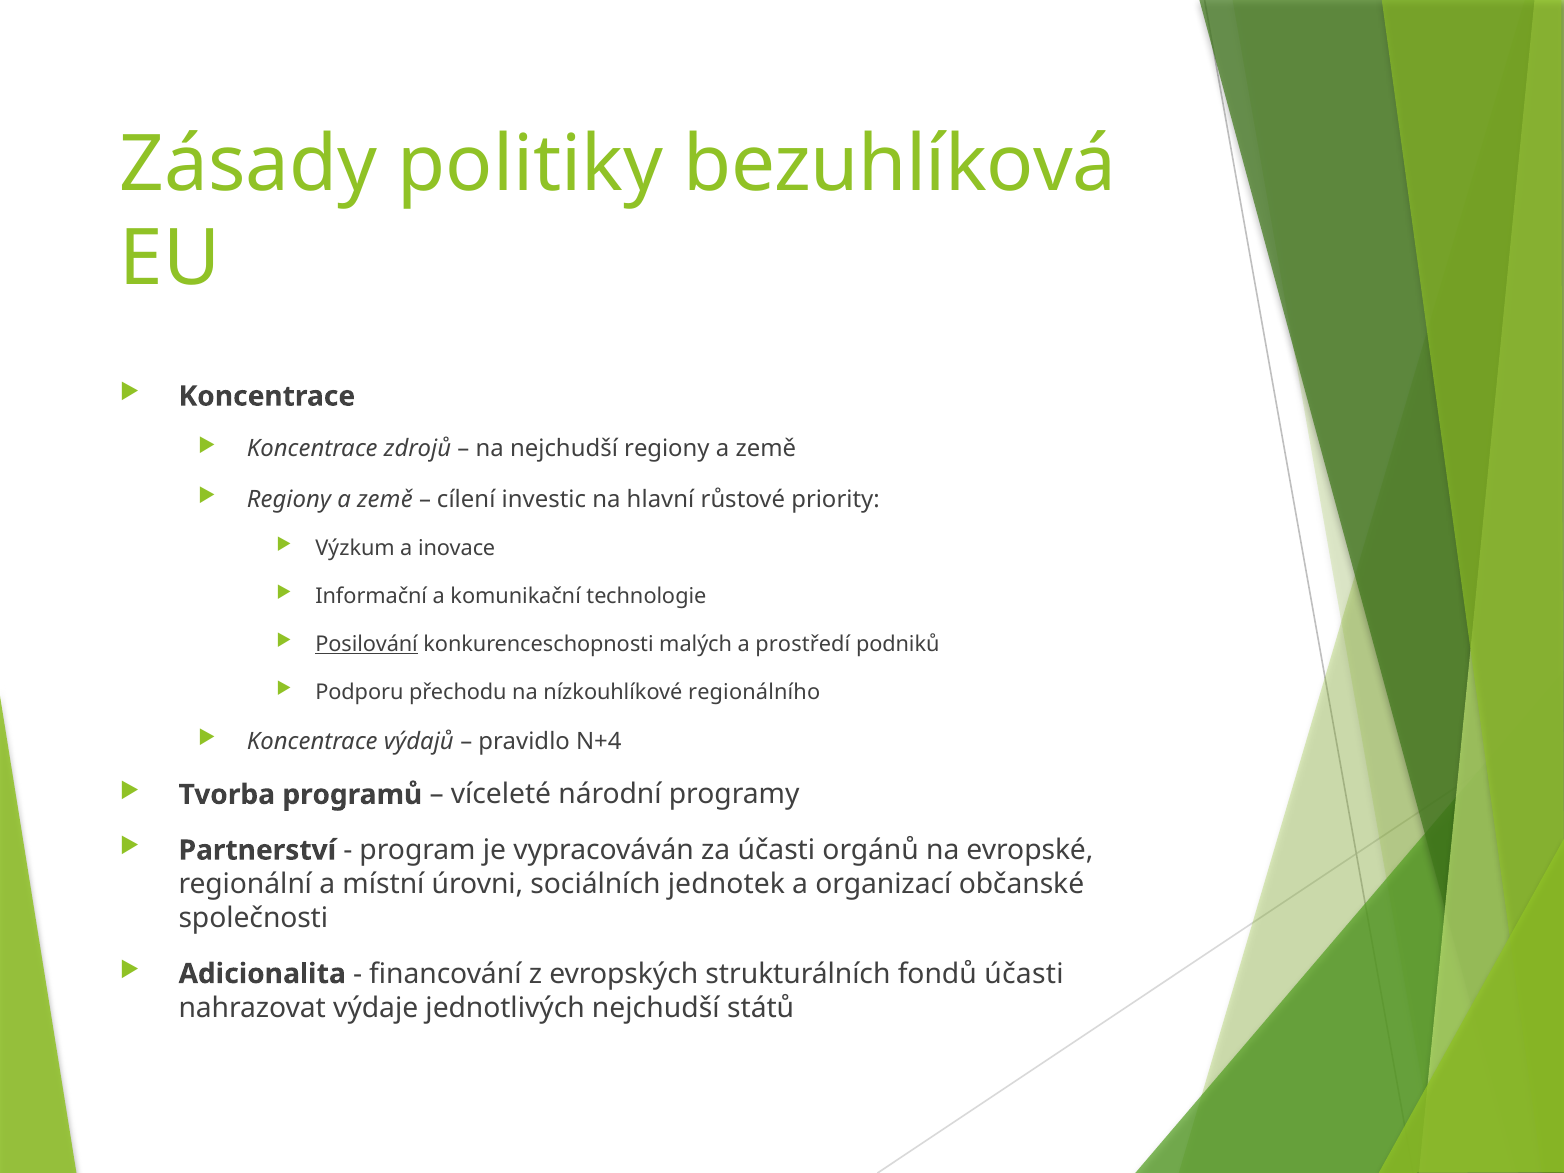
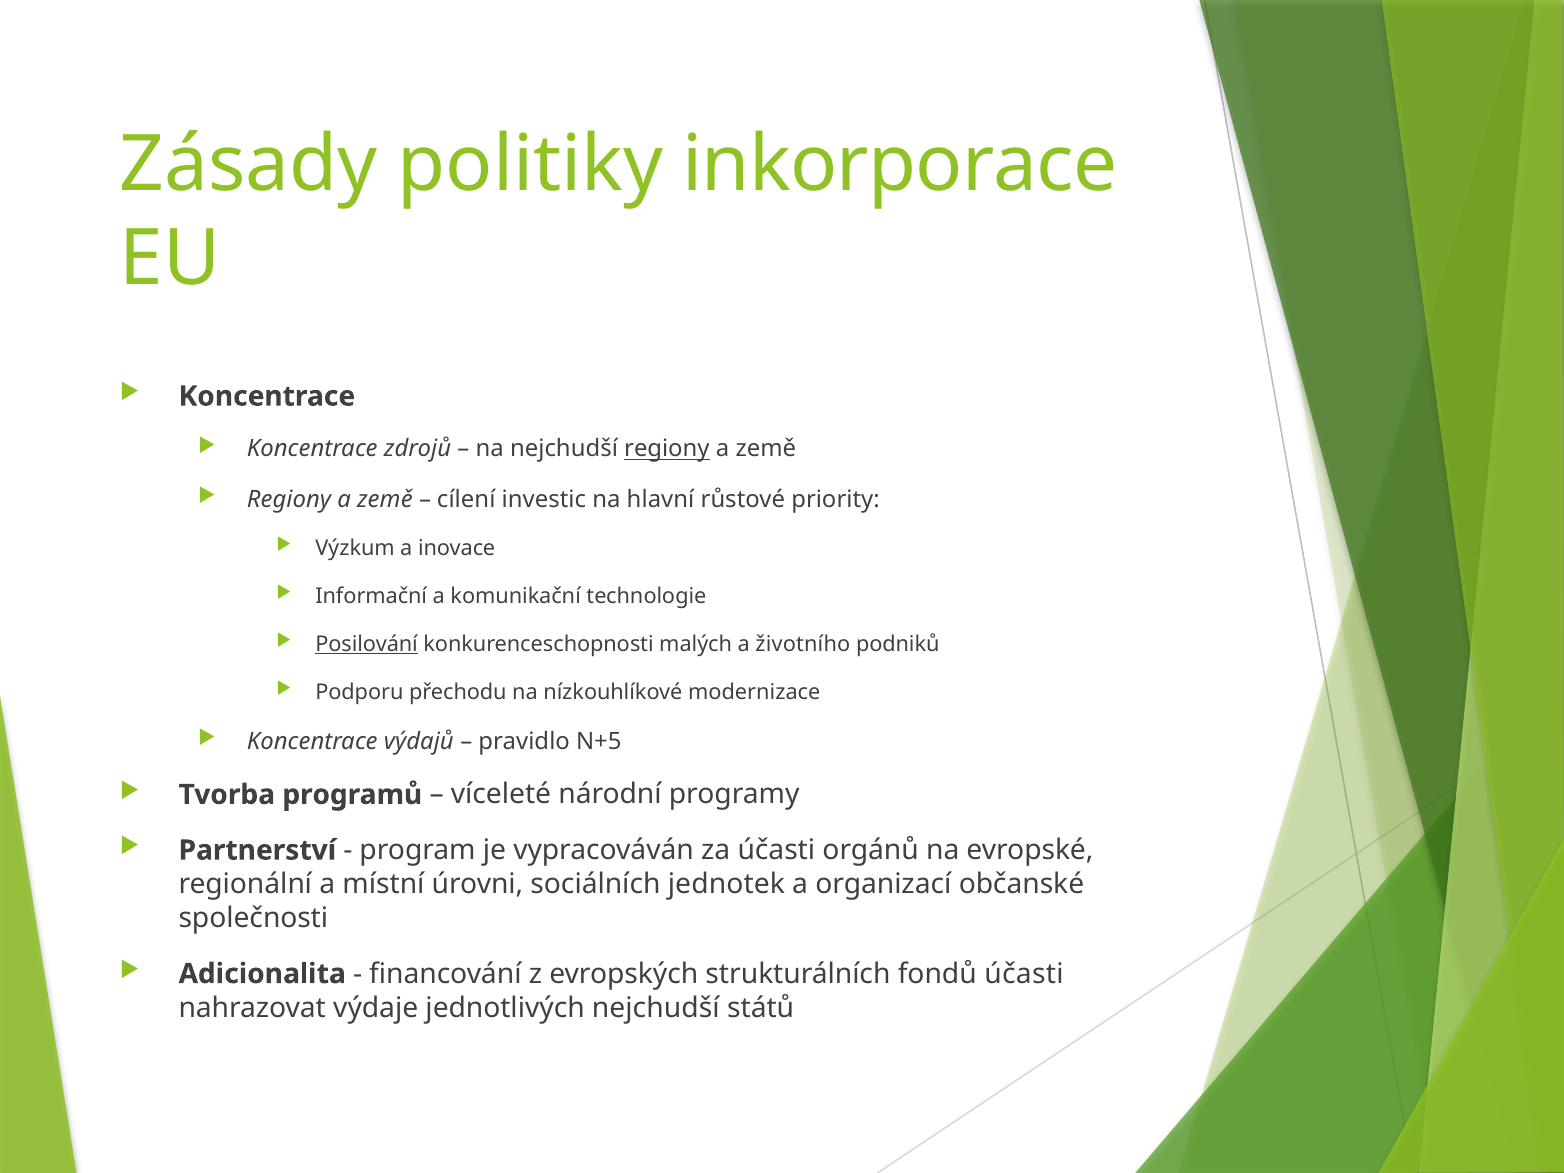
bezuhlíková: bezuhlíková -> inkorporace
regiony at (667, 449) underline: none -> present
prostředí: prostředí -> životního
regionálního: regionálního -> modernizace
N+4: N+4 -> N+5
